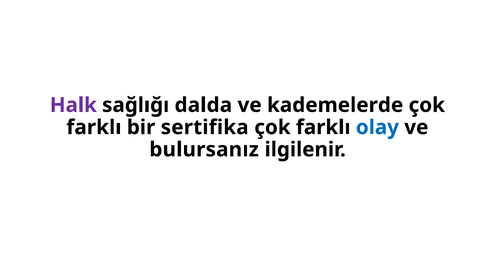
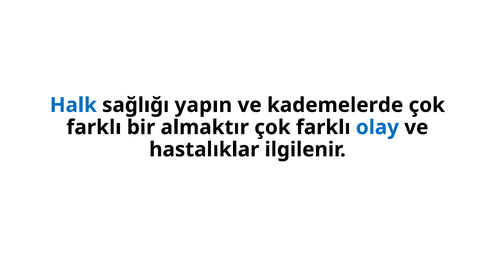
Halk colour: purple -> blue
dalda: dalda -> yapın
sertifika: sertifika -> almaktır
bulursanız: bulursanız -> hastalıklar
